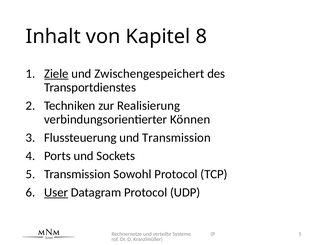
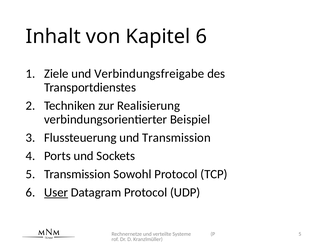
Kapitel 8: 8 -> 6
Ziele underline: present -> none
Zwischengespeichert: Zwischengespeichert -> Verbindungsfreigabe
Können: Können -> Beispiel
